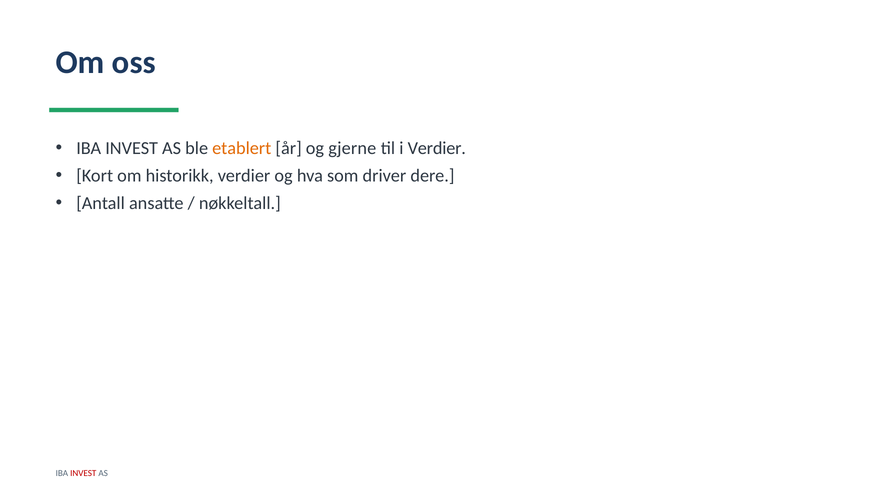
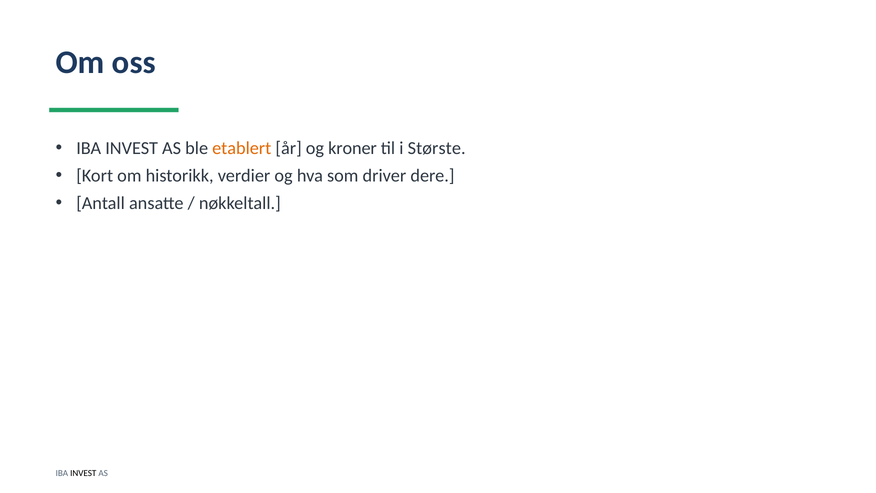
gjerne: gjerne -> kroner
i Verdier: Verdier -> Største
INVEST at (83, 473) colour: red -> black
